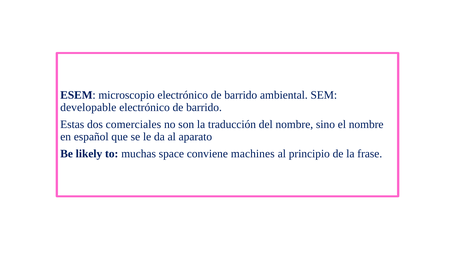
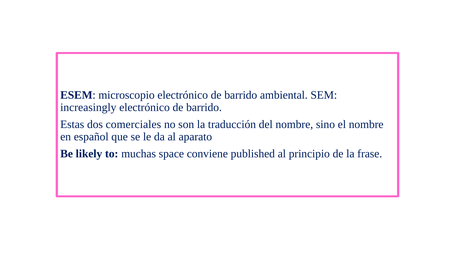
developable: developable -> increasingly
machines: machines -> published
